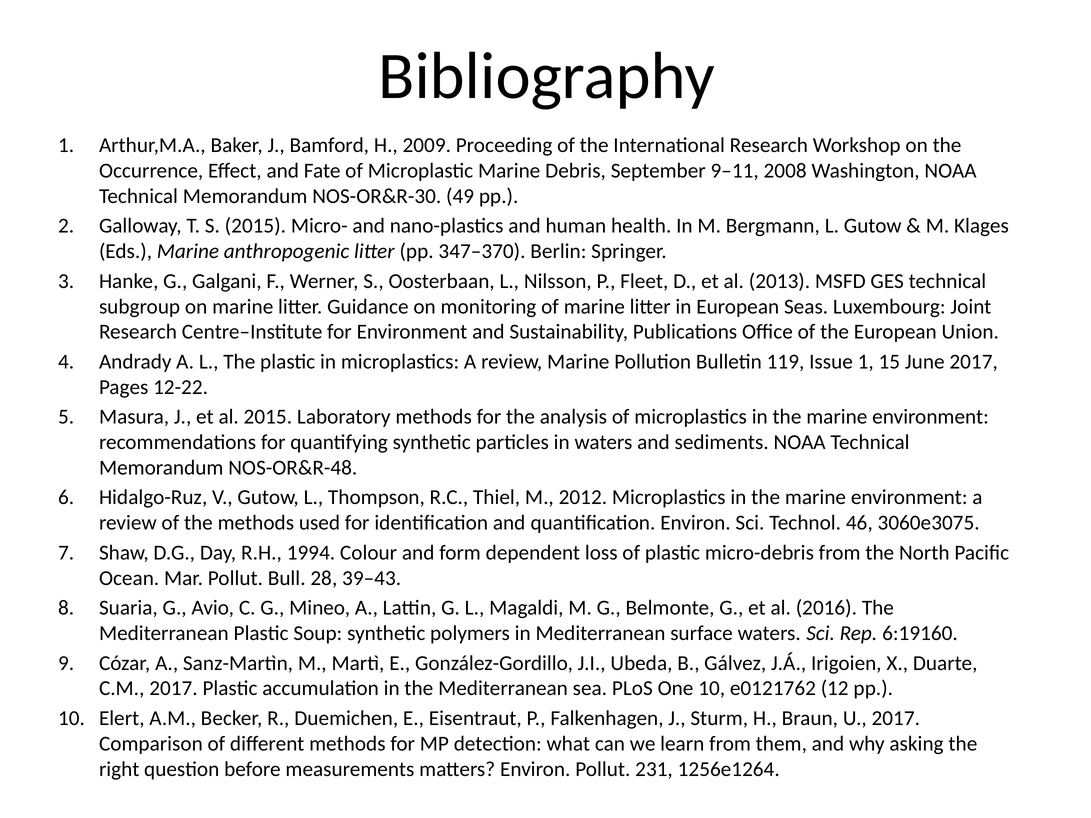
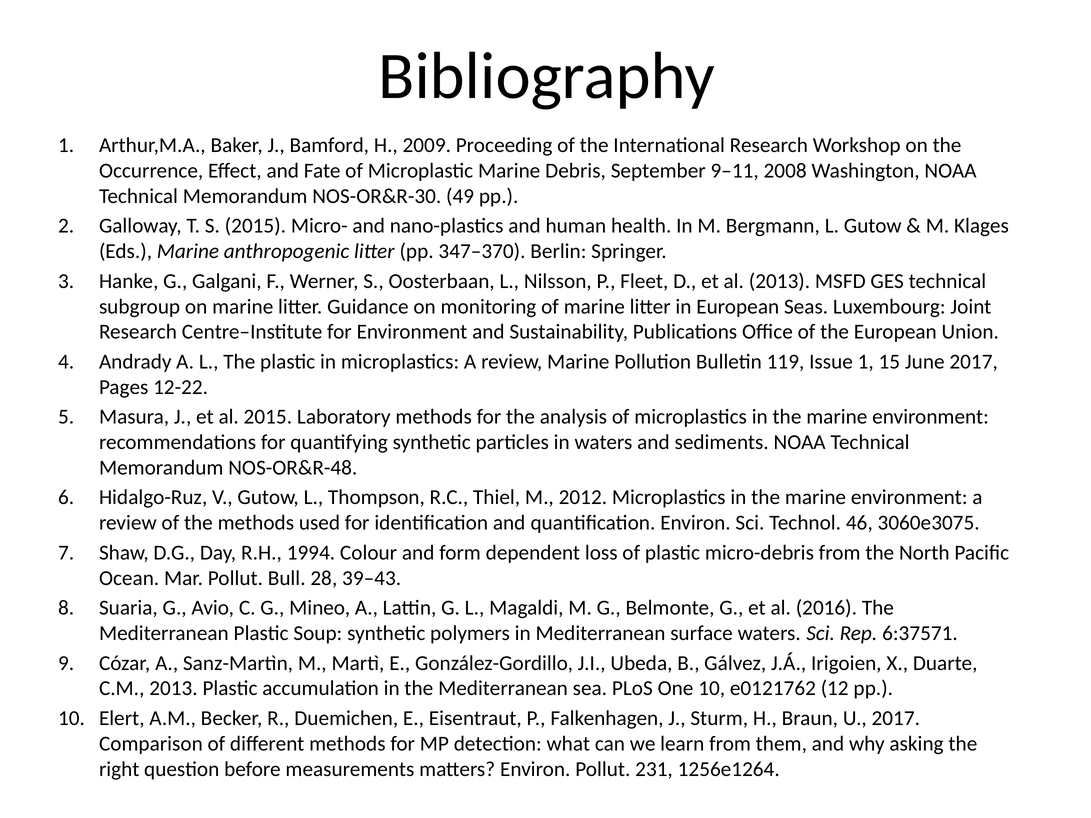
6:19160: 6:19160 -> 6:37571
C.M 2017: 2017 -> 2013
